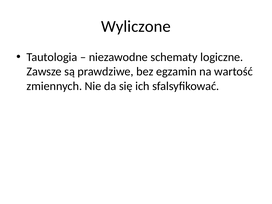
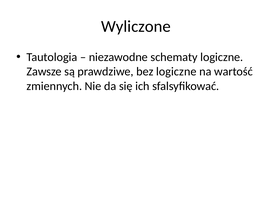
bez egzamin: egzamin -> logiczne
